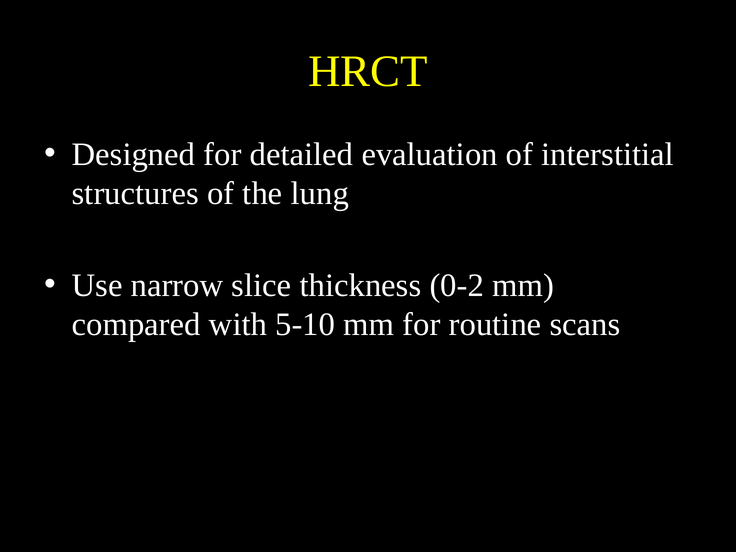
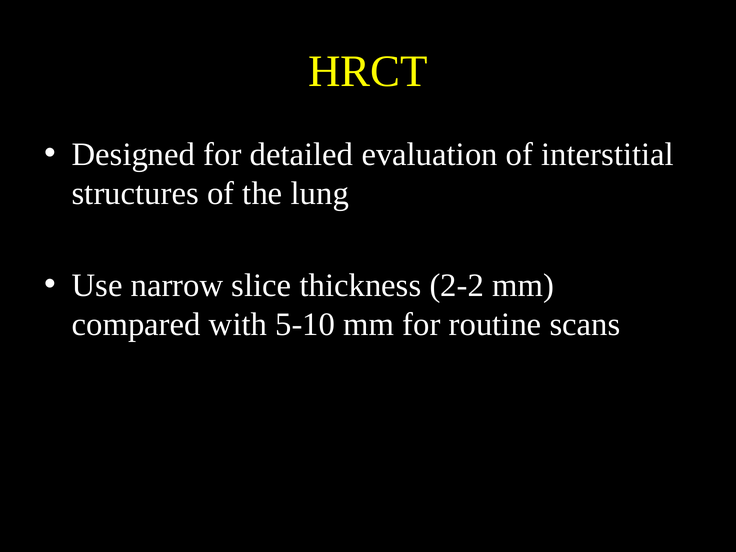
0-2: 0-2 -> 2-2
